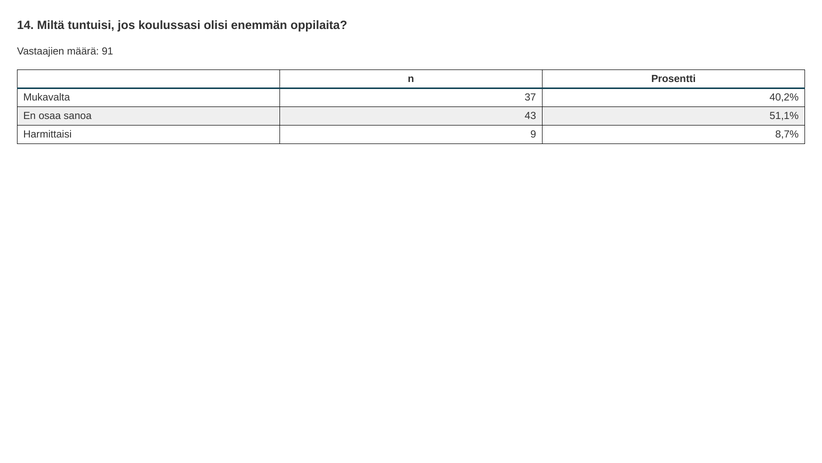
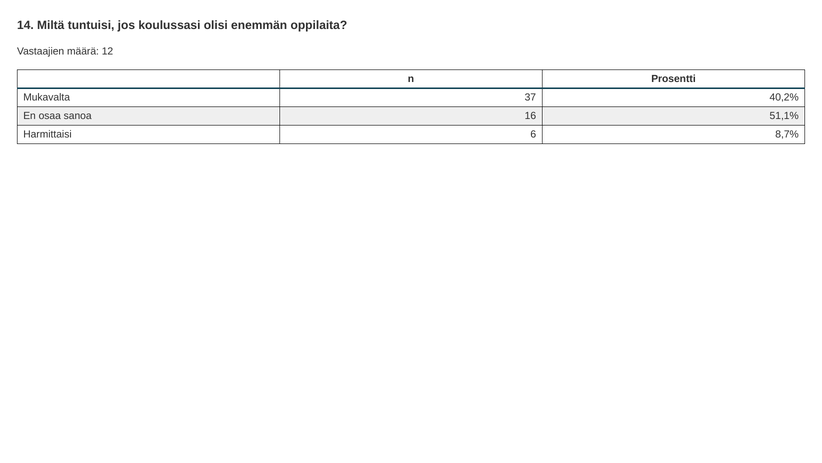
91: 91 -> 12
43: 43 -> 16
9: 9 -> 6
